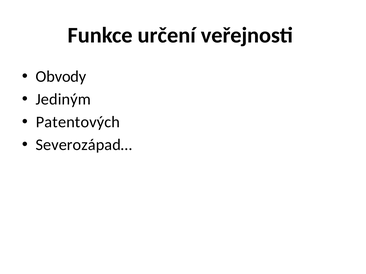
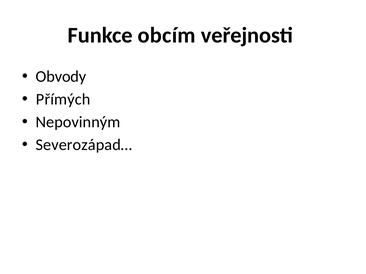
určení: určení -> obcím
Jediným: Jediným -> Přímých
Patentových: Patentových -> Nepovinným
